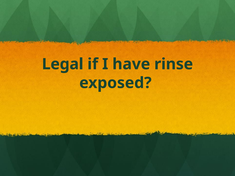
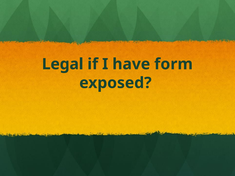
rinse: rinse -> form
